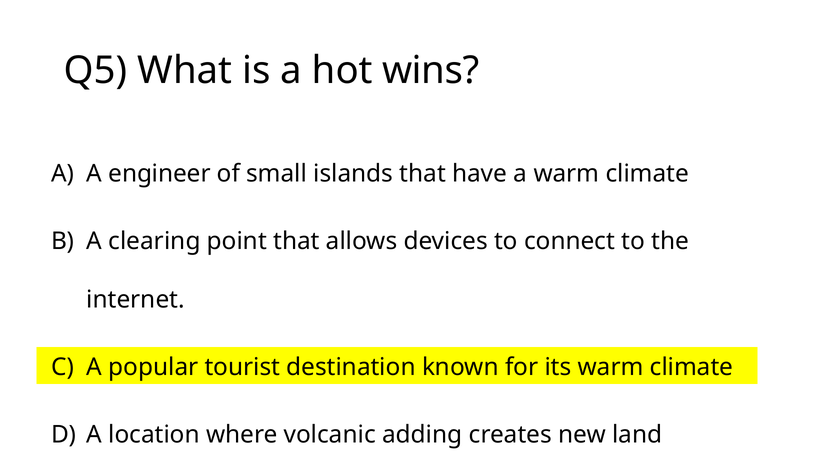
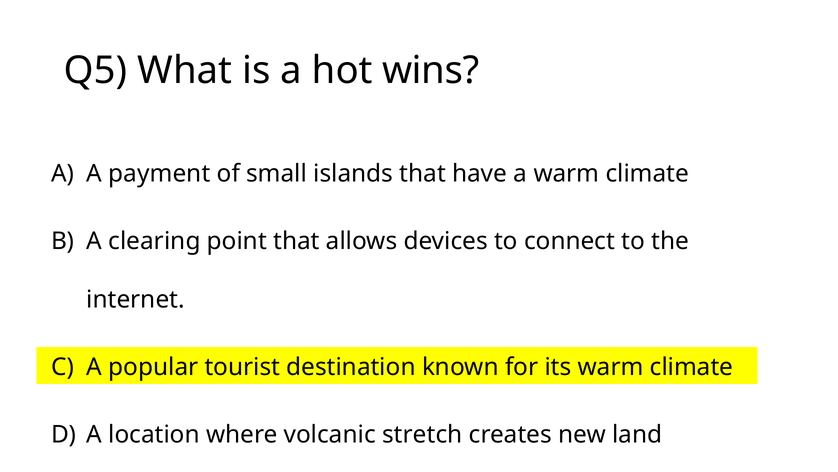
engineer: engineer -> payment
adding: adding -> stretch
